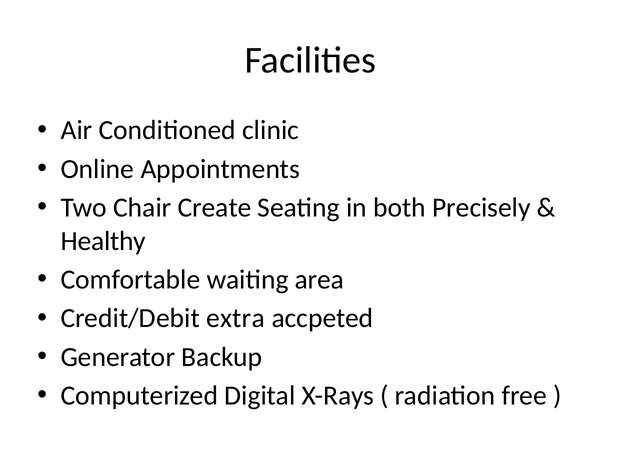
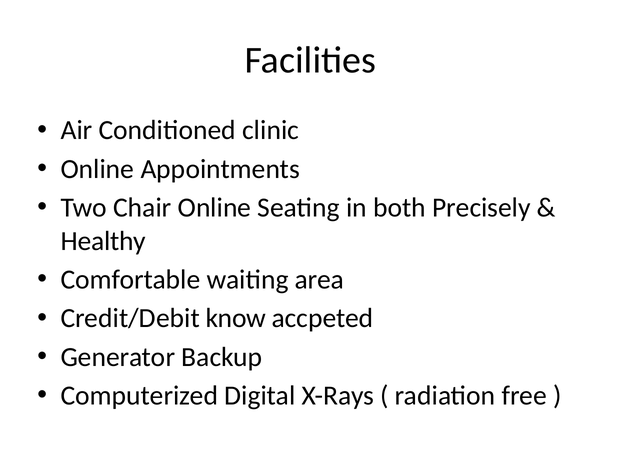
Chair Create: Create -> Online
extra: extra -> know
